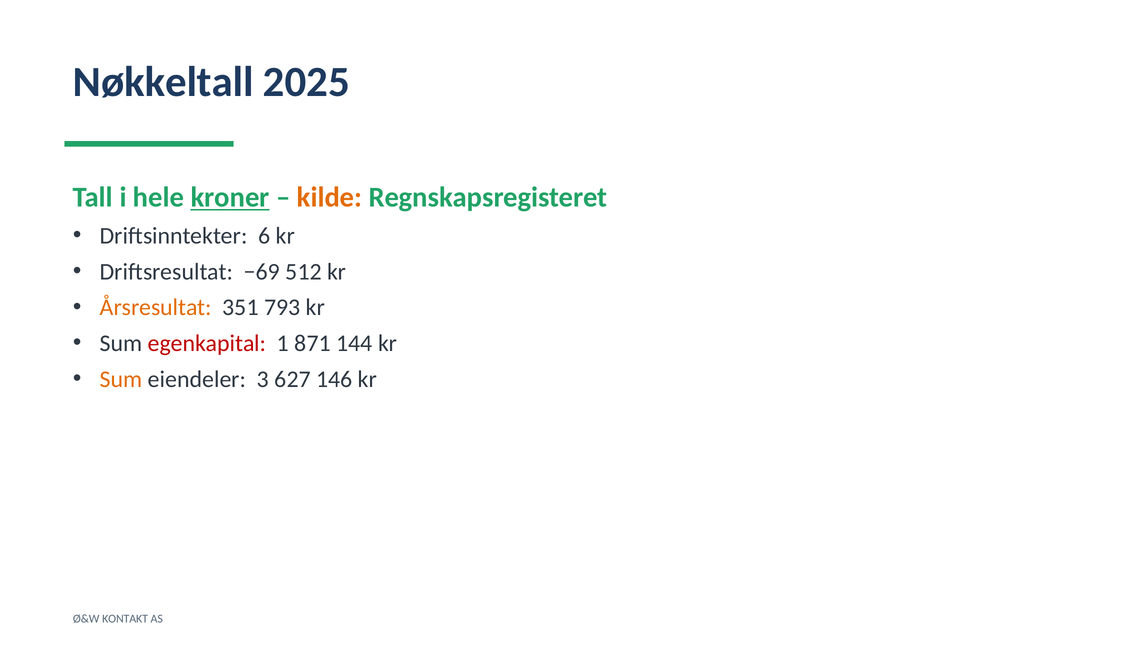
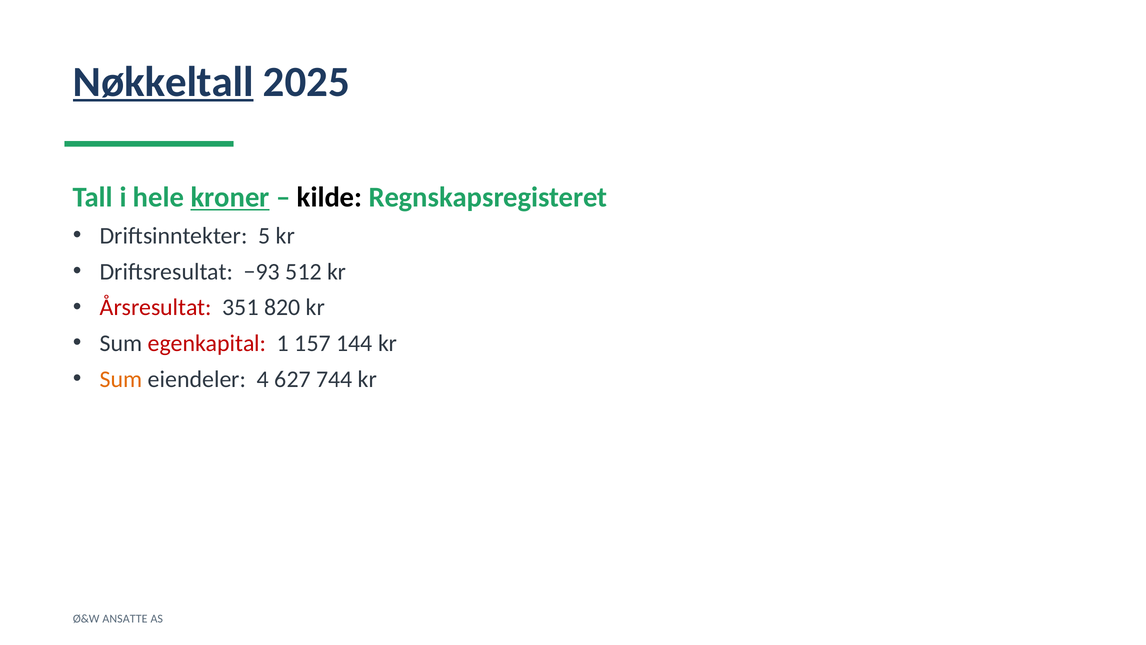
Nøkkeltall underline: none -> present
kilde colour: orange -> black
6: 6 -> 5
−69: −69 -> −93
Årsresultat colour: orange -> red
793: 793 -> 820
871: 871 -> 157
3: 3 -> 4
146: 146 -> 744
KONTAKT: KONTAKT -> ANSATTE
